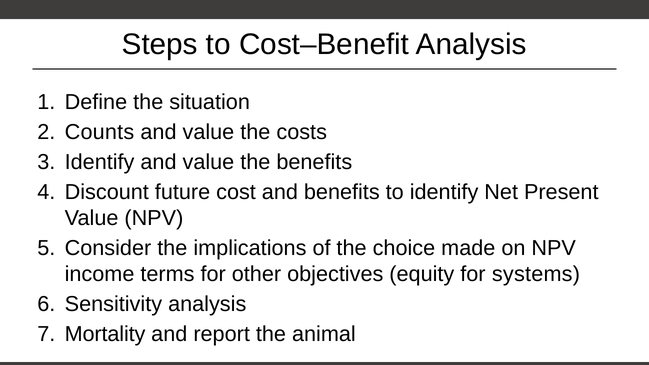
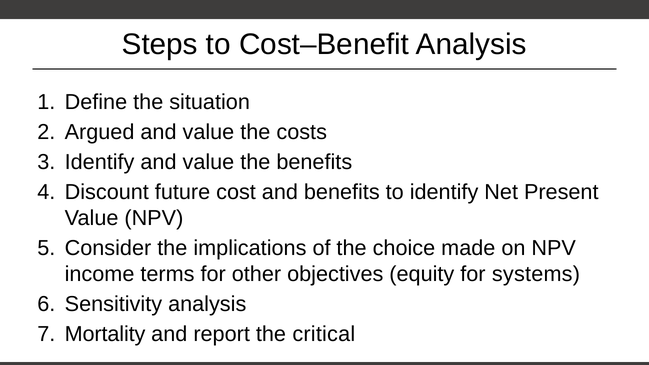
Counts: Counts -> Argued
animal: animal -> critical
